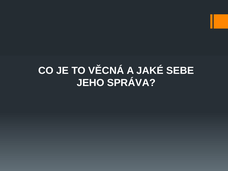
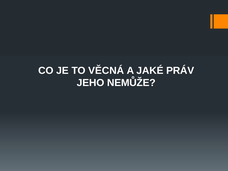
SEBE: SEBE -> PRÁV
SPRÁVA: SPRÁVA -> NEMŮŽE
